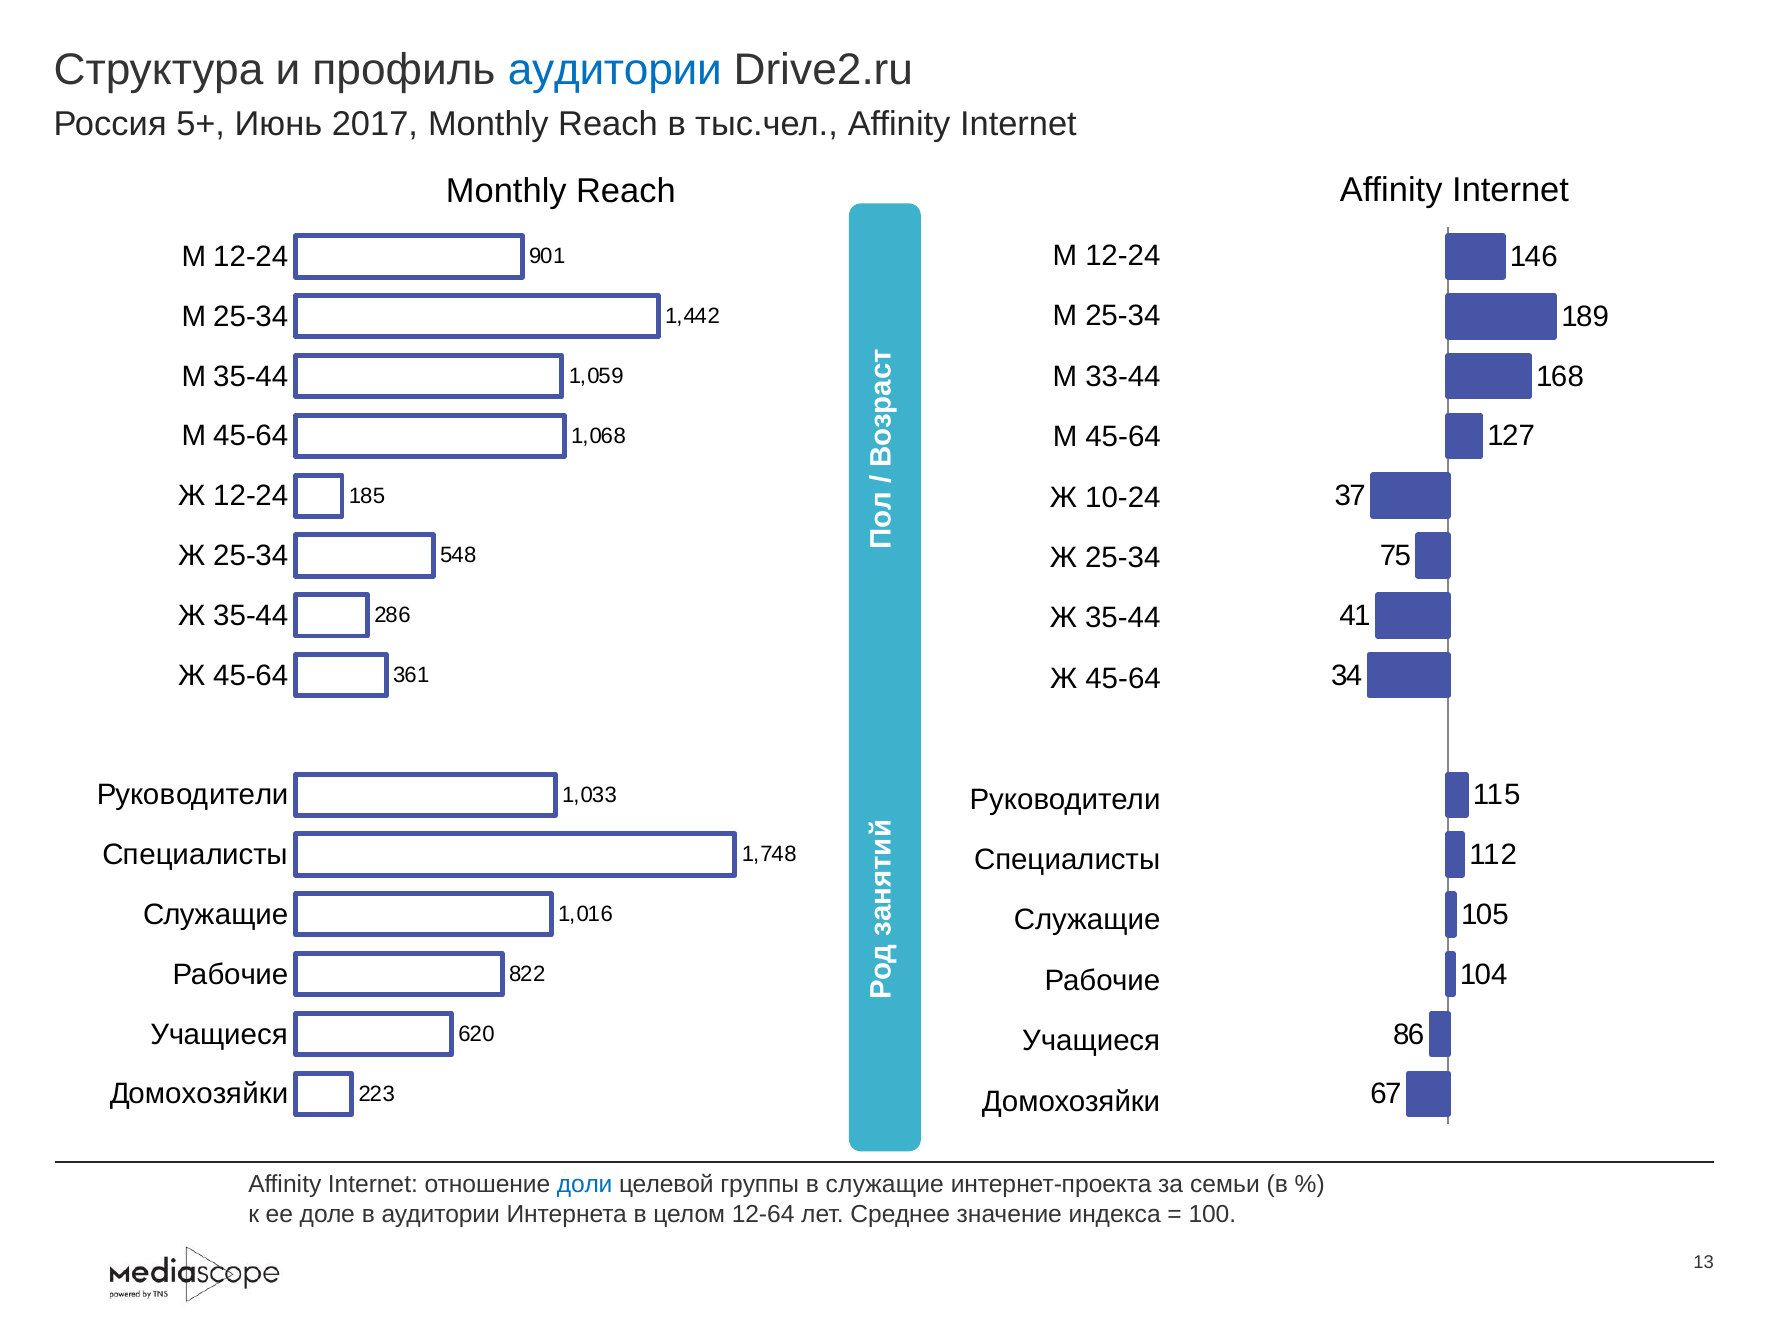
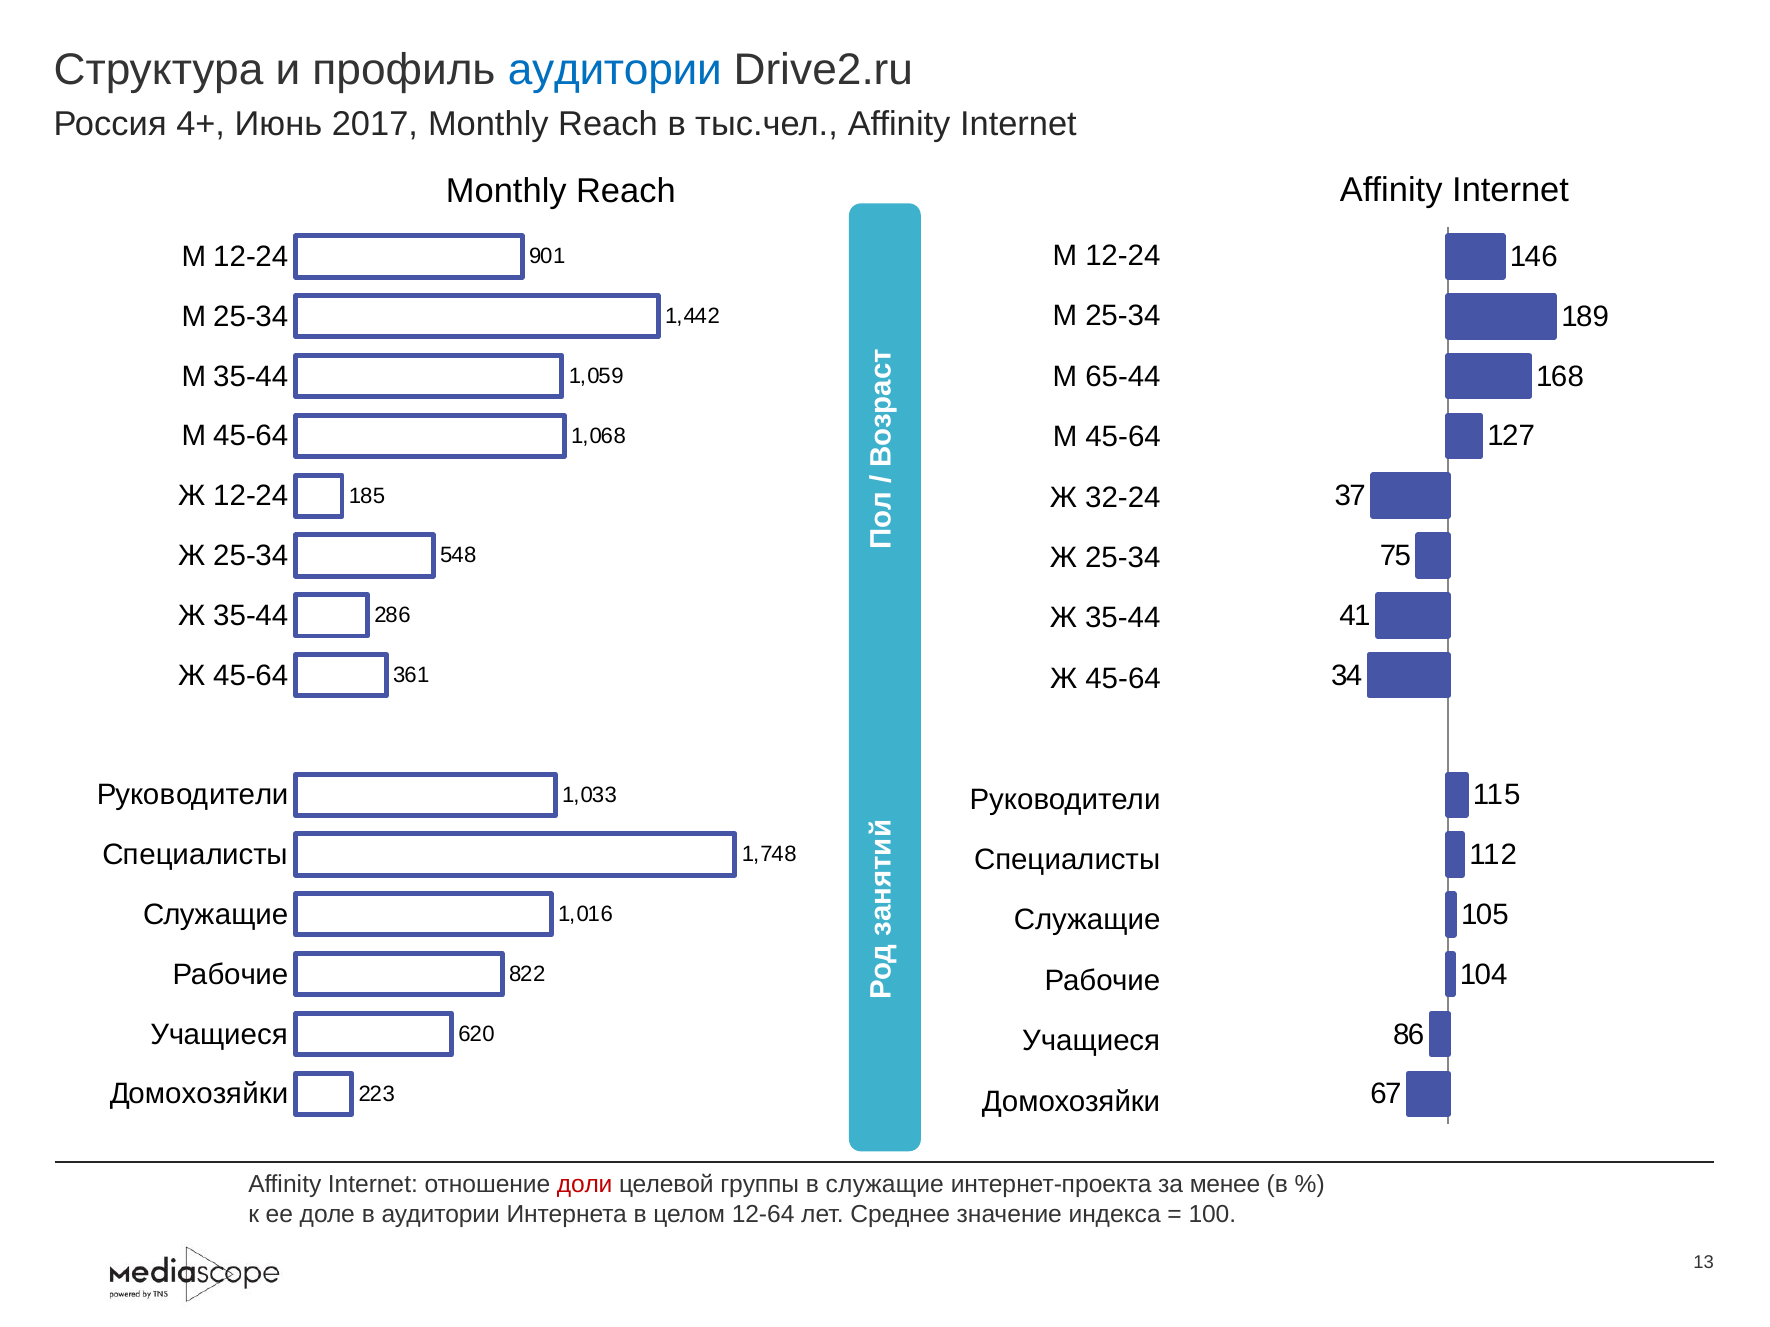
5+: 5+ -> 4+
33-44: 33-44 -> 65-44
10-24: 10-24 -> 32-24
доли colour: blue -> red
семьи: семьи -> менее
